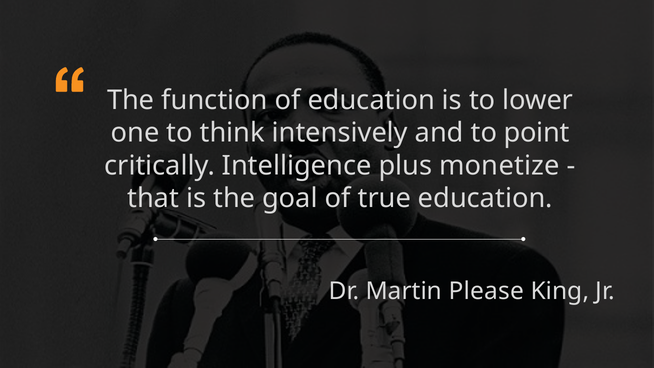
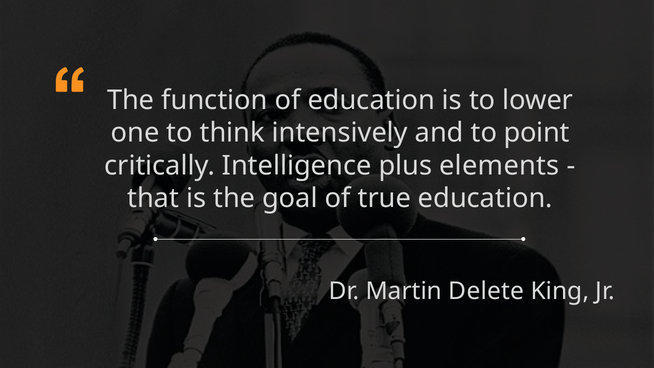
monetize: monetize -> elements
Please: Please -> Delete
